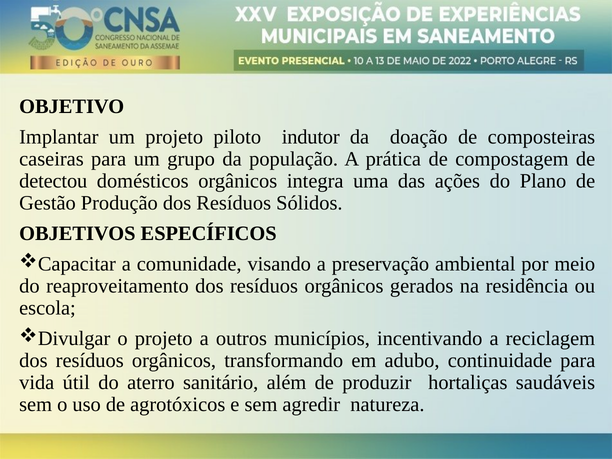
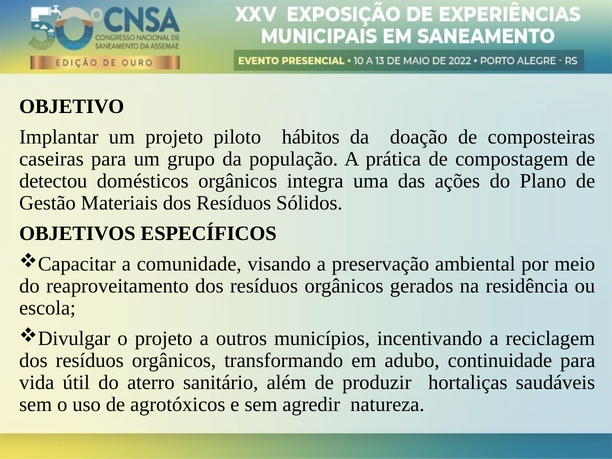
indutor: indutor -> hábitos
Produção: Produção -> Materiais
